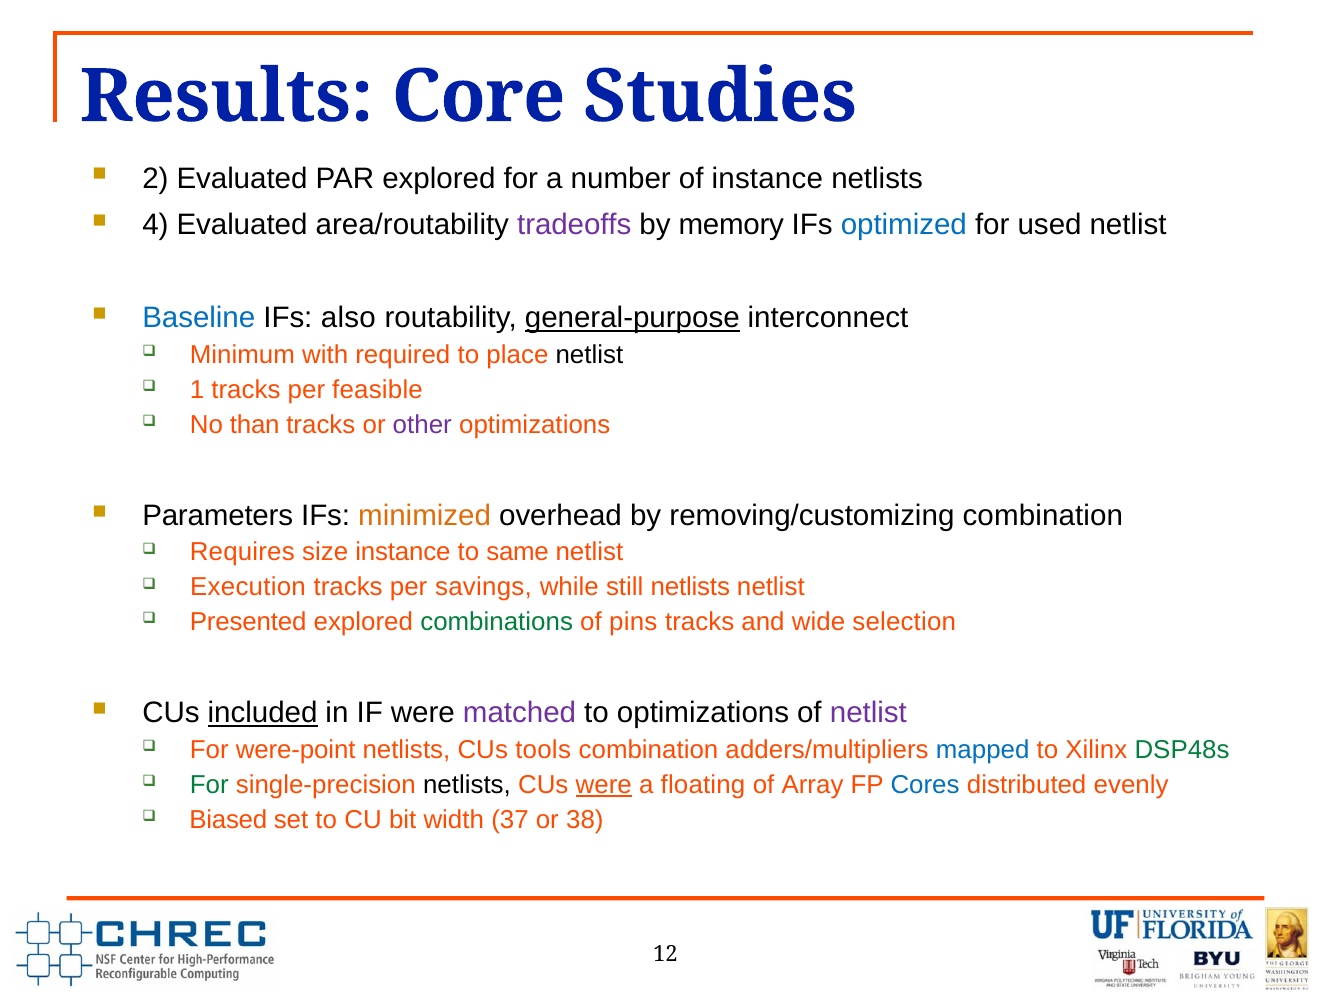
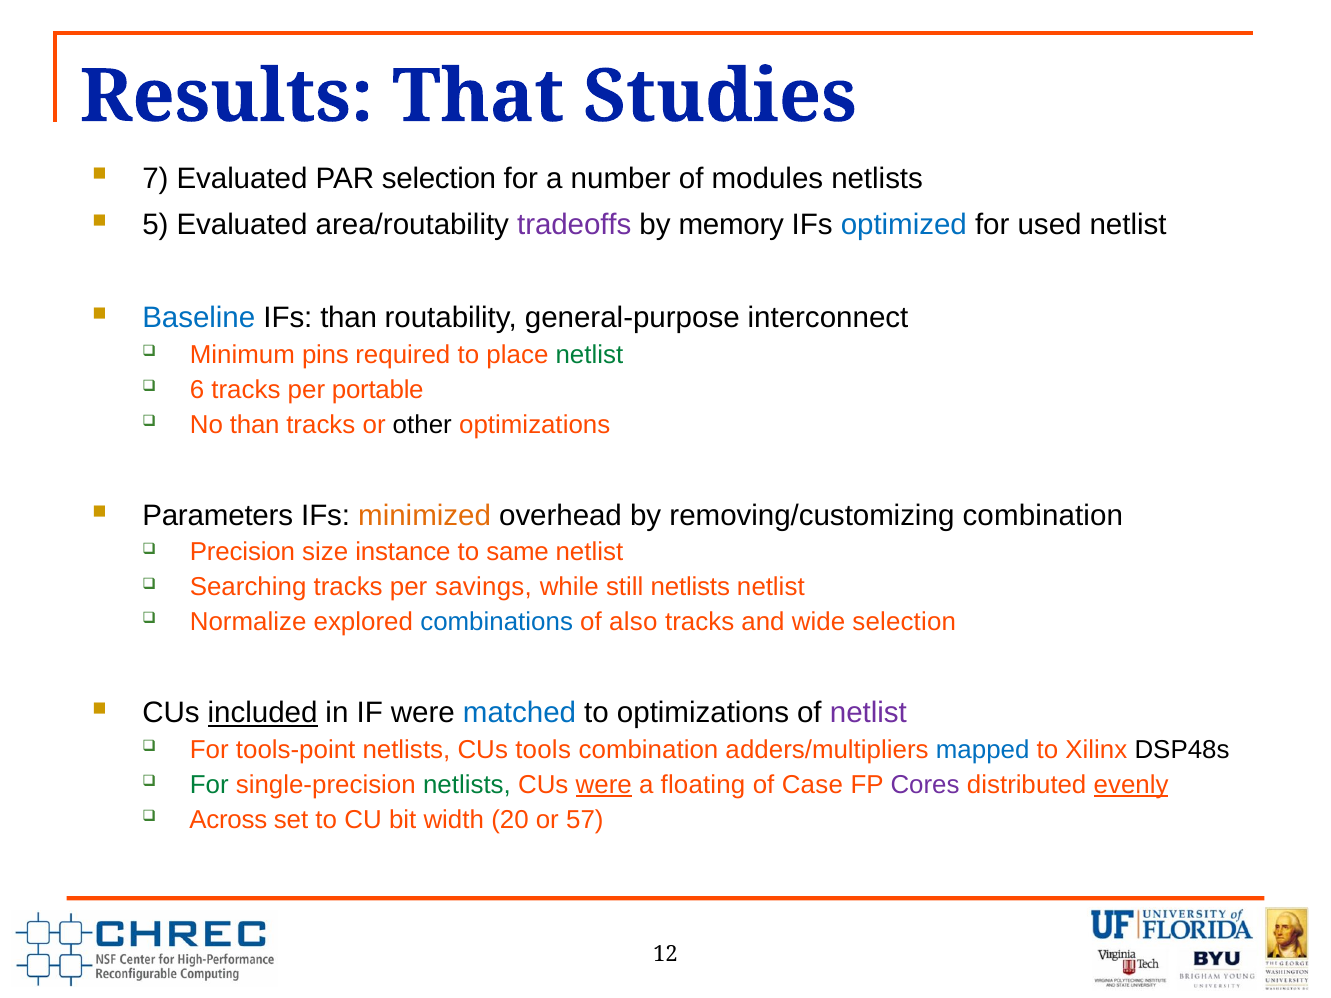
Core: Core -> That
2: 2 -> 7
PAR explored: explored -> selection
of instance: instance -> modules
4: 4 -> 5
IFs also: also -> than
general-purpose underline: present -> none
with: with -> pins
netlist at (589, 355) colour: black -> green
1: 1 -> 6
feasible: feasible -> portable
other colour: purple -> black
Requires: Requires -> Precision
Execution: Execution -> Searching
Presented: Presented -> Normalize
combinations colour: green -> blue
pins: pins -> also
matched colour: purple -> blue
were-point: were-point -> tools-point
DSP48s colour: green -> black
netlists at (467, 785) colour: black -> green
Array: Array -> Case
Cores colour: blue -> purple
evenly underline: none -> present
Biased: Biased -> Across
37: 37 -> 20
38: 38 -> 57
